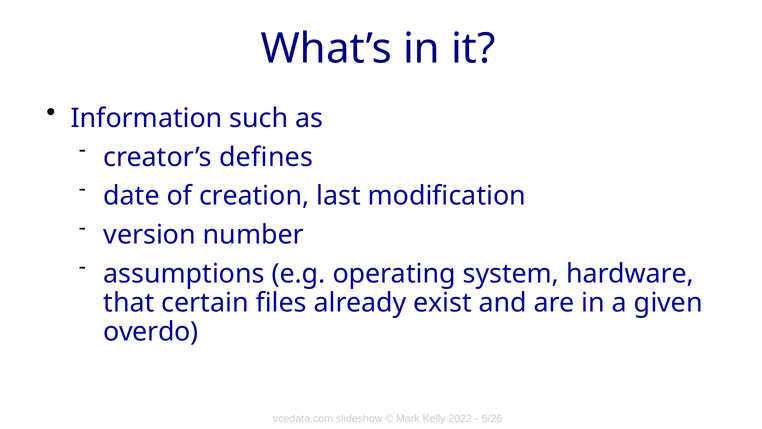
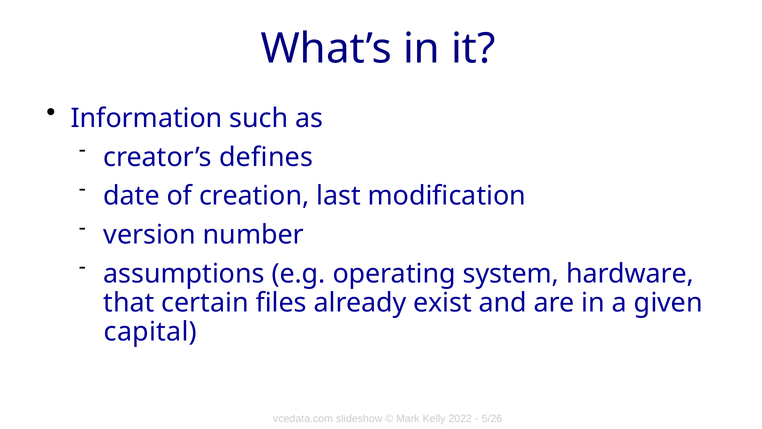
overdo: overdo -> capital
